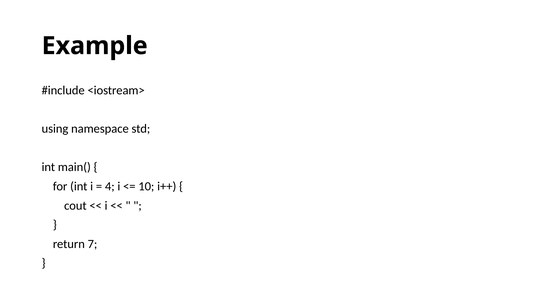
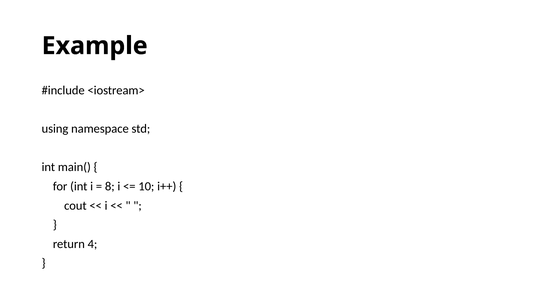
4: 4 -> 8
7: 7 -> 4
